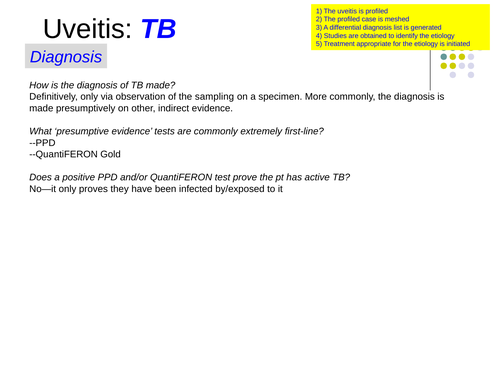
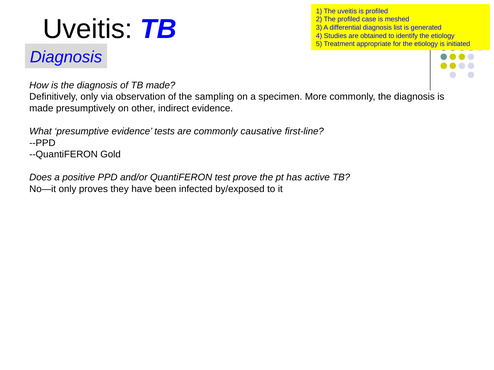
extremely: extremely -> causative
